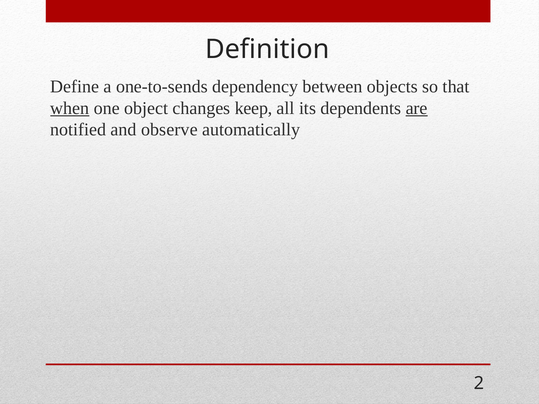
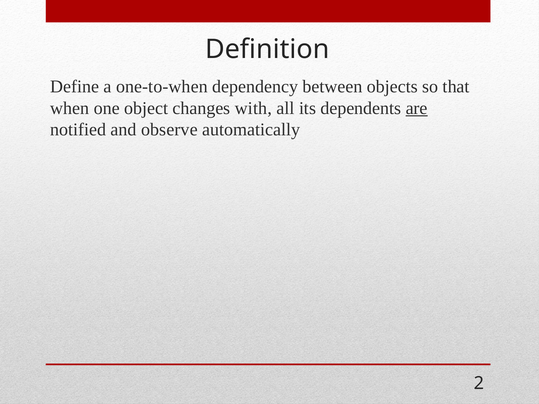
one-to-sends: one-to-sends -> one-to-when
when underline: present -> none
keep: keep -> with
